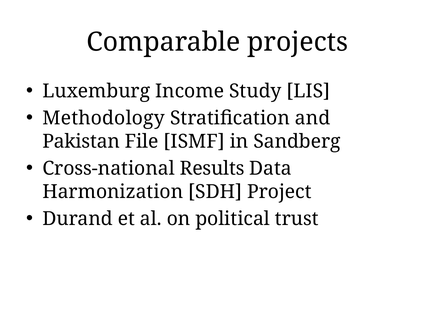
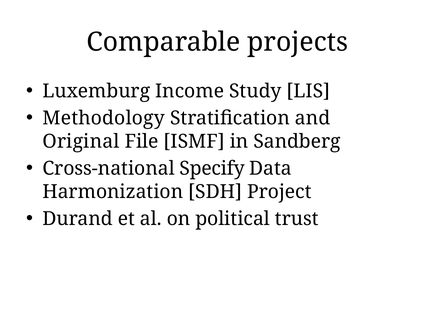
Pakistan: Pakistan -> Original
Results: Results -> Specify
